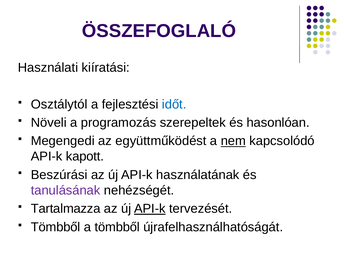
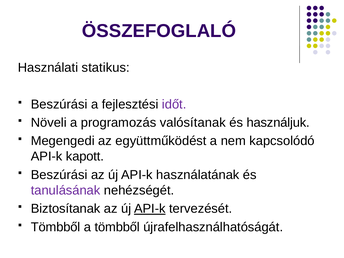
kiíratási: kiíratási -> statikus
Osztálytól at (59, 104): Osztálytól -> Beszúrási
időt colour: blue -> purple
szerepeltek: szerepeltek -> valósítanak
hasonlóan: hasonlóan -> használjuk
nem underline: present -> none
Tartalmazza: Tartalmazza -> Biztosítanak
